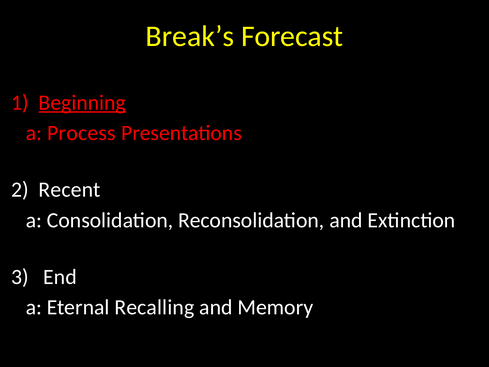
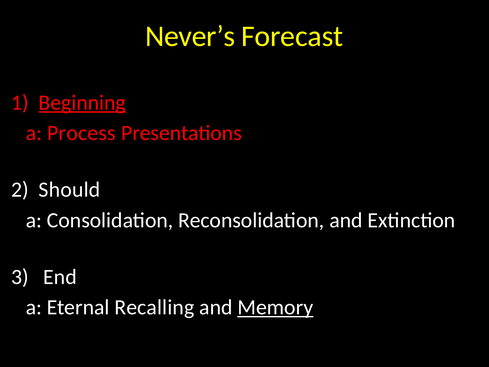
Break’s: Break’s -> Never’s
Recent: Recent -> Should
Memory underline: none -> present
